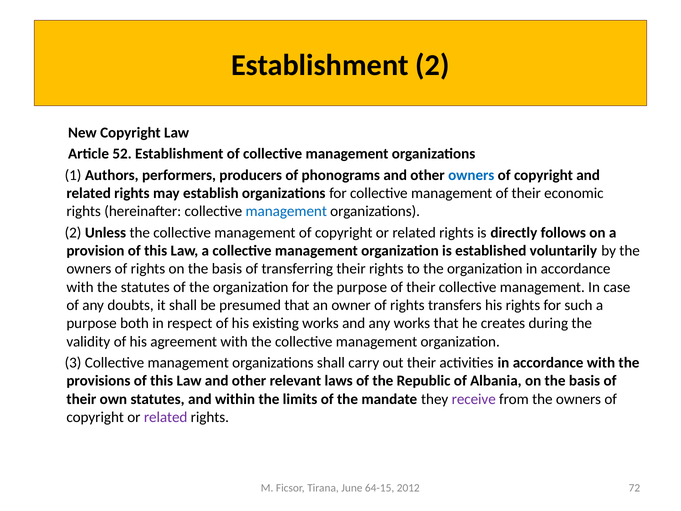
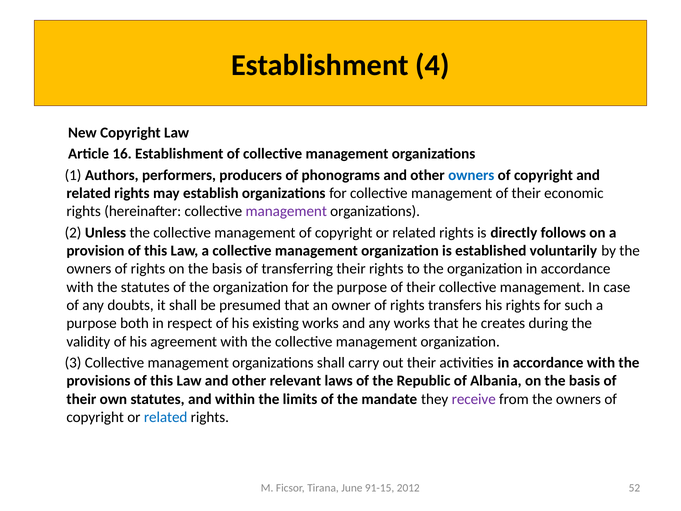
Establishment 2: 2 -> 4
52: 52 -> 16
management at (286, 211) colour: blue -> purple
related at (166, 417) colour: purple -> blue
64-15: 64-15 -> 91-15
72: 72 -> 52
